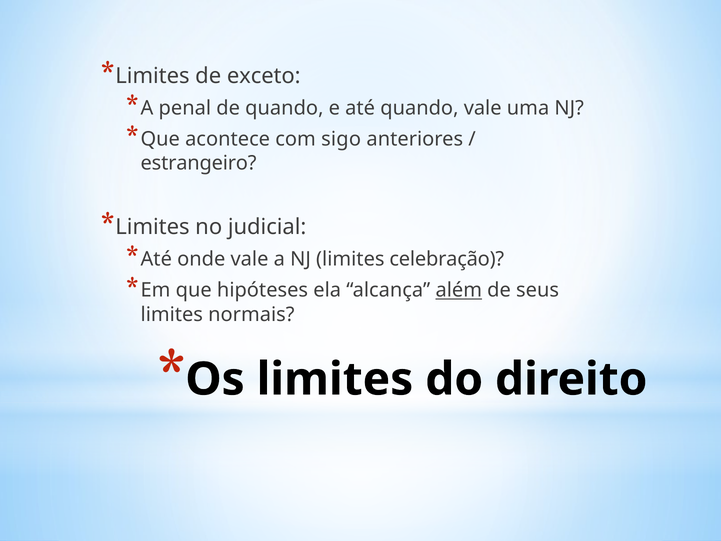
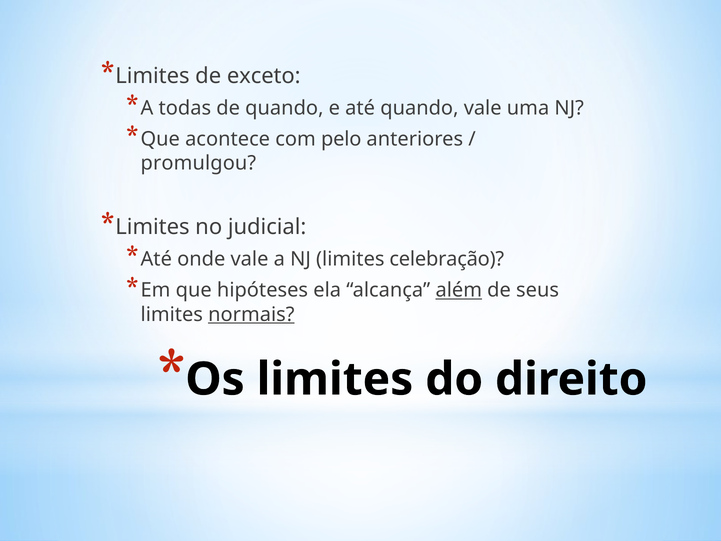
penal: penal -> todas
sigo: sigo -> pelo
estrangeiro: estrangeiro -> promulgou
normais underline: none -> present
